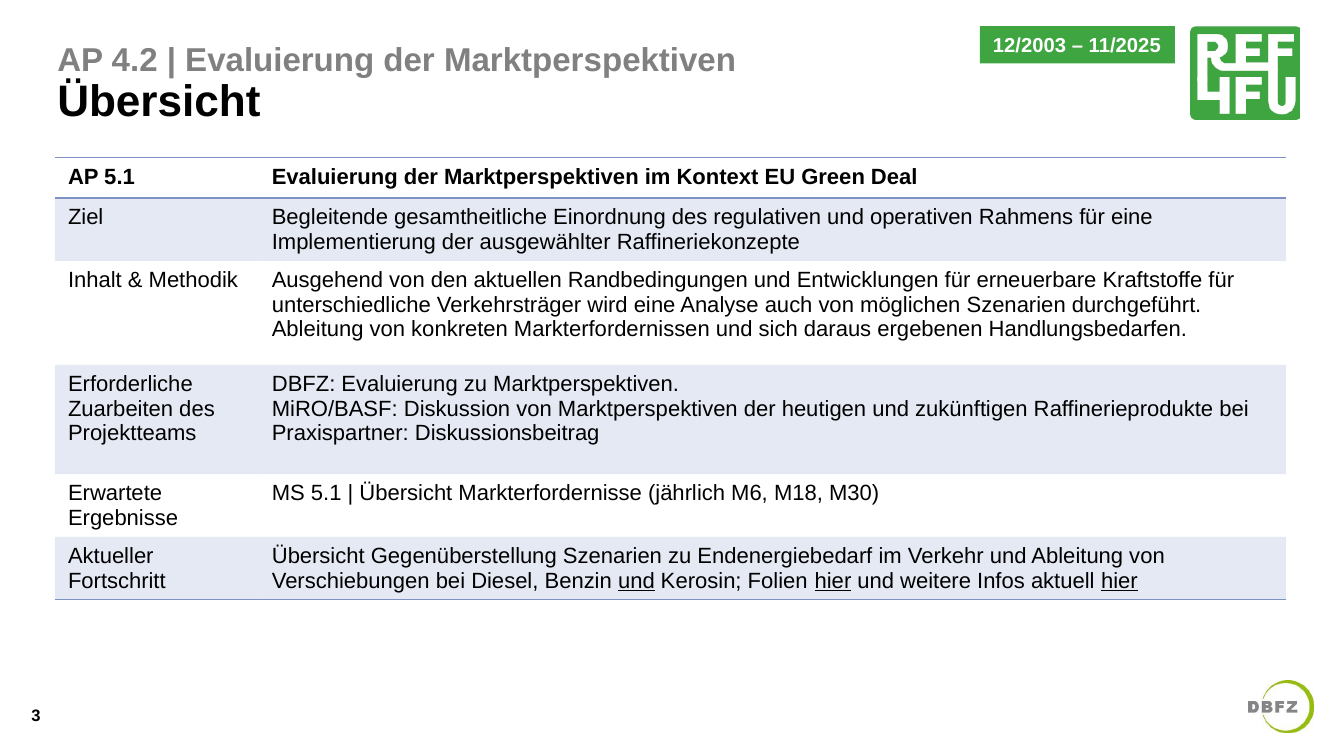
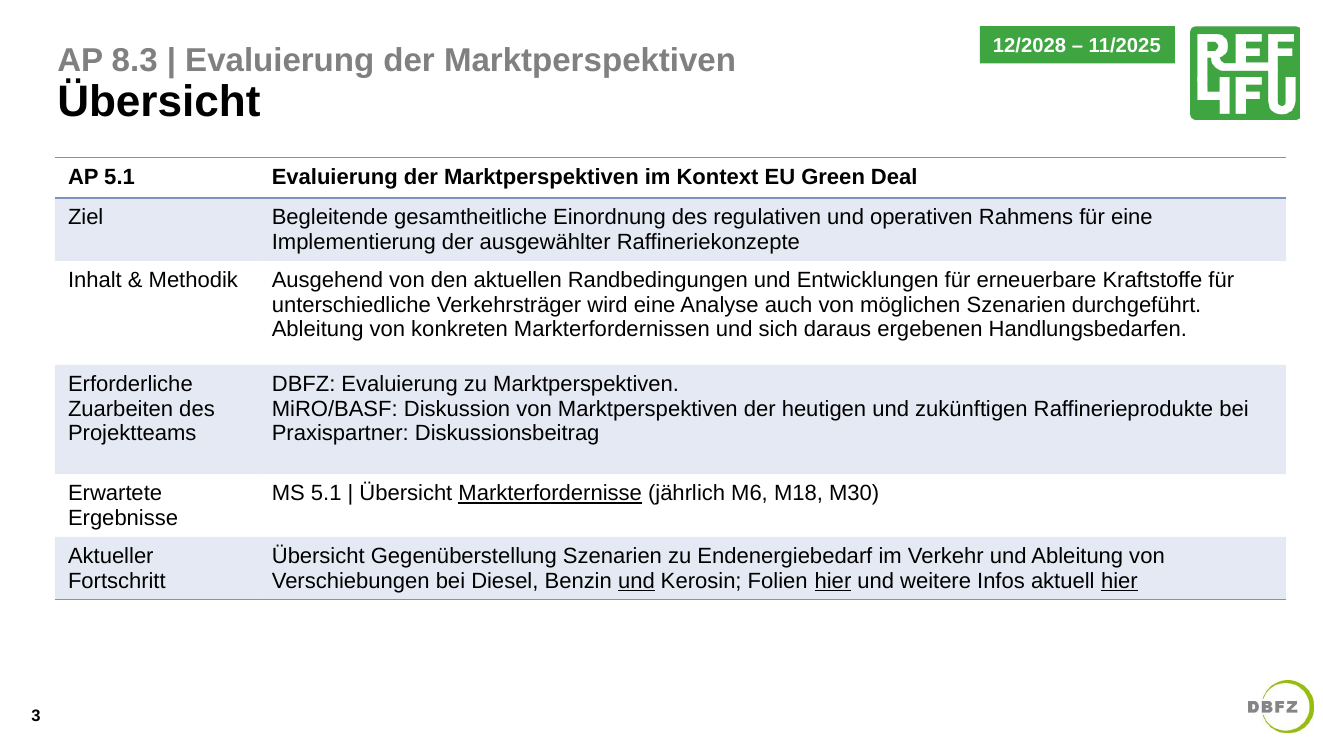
12/2003: 12/2003 -> 12/2028
4.2: 4.2 -> 8.3
Markterfordernisse underline: none -> present
